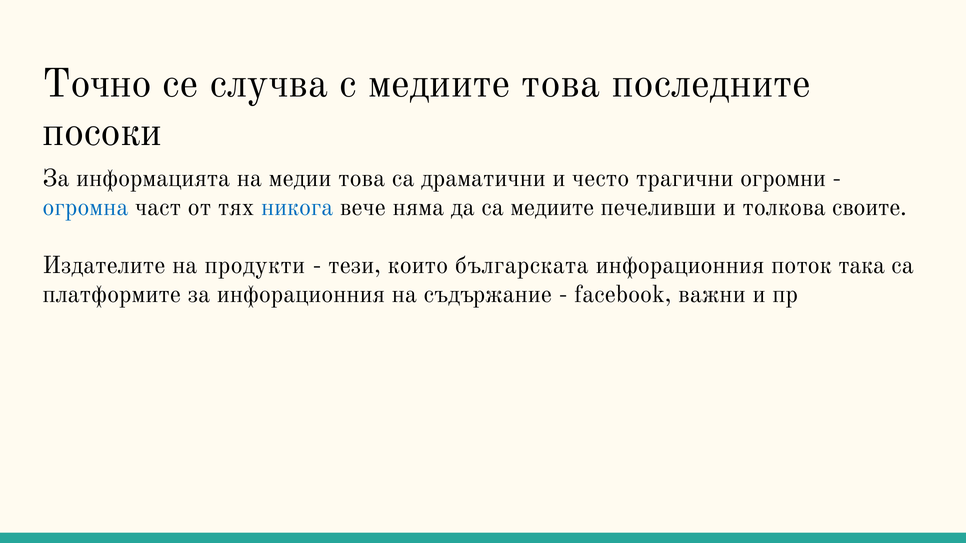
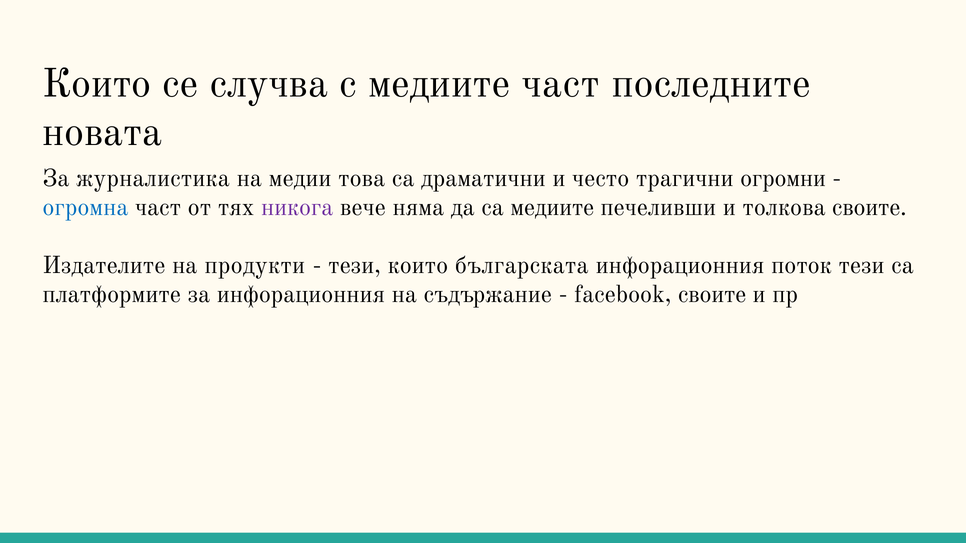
Точно at (97, 84): Точно -> Които
медиите това: това -> част
посоки: посоки -> новата
информацията: информацията -> журналистика
никога colour: blue -> purple
поток така: така -> тези
facebook важни: важни -> своите
